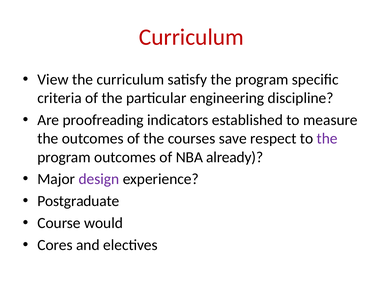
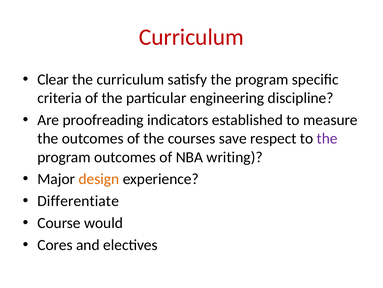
View: View -> Clear
already: already -> writing
design colour: purple -> orange
Postgraduate: Postgraduate -> Differentiate
